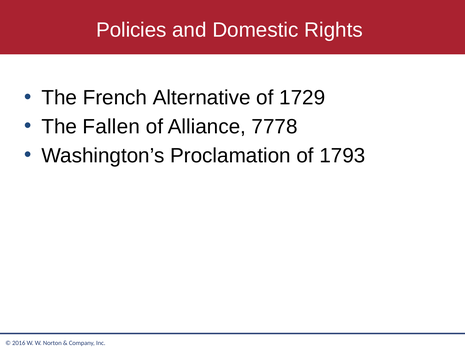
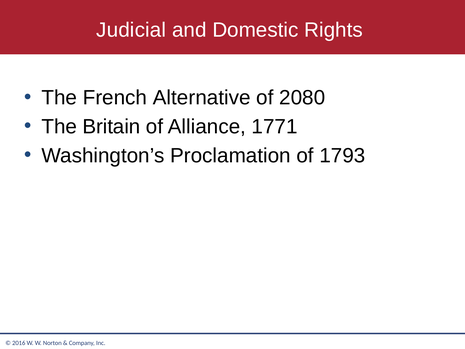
Policies: Policies -> Judicial
1729: 1729 -> 2080
Fallen: Fallen -> Britain
7778: 7778 -> 1771
